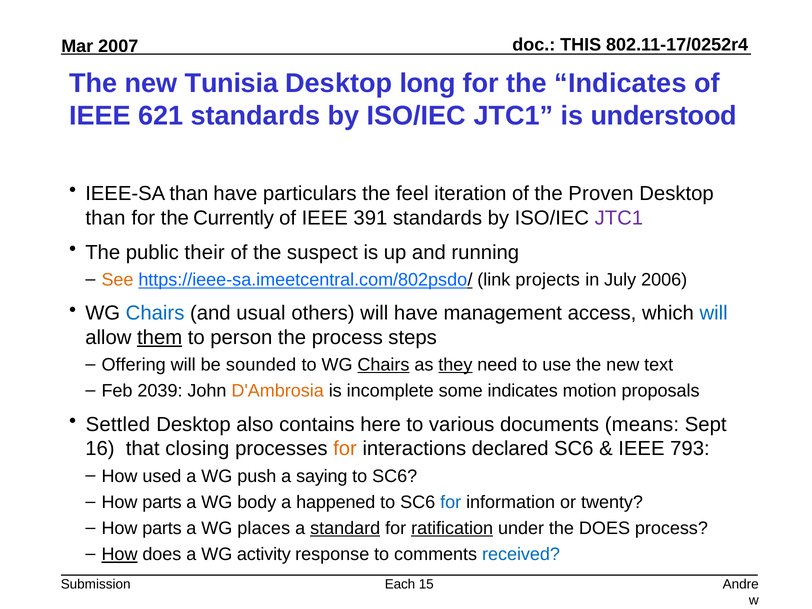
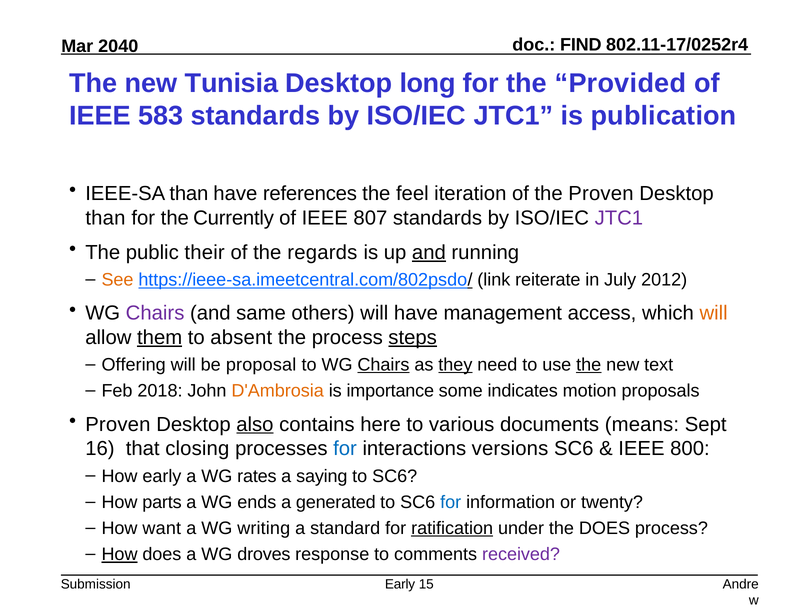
THIS: THIS -> FIND
2007: 2007 -> 2040
the Indicates: Indicates -> Provided
621: 621 -> 583
understood: understood -> publication
particulars: particulars -> references
391: 391 -> 807
suspect: suspect -> regards
and at (429, 253) underline: none -> present
projects: projects -> reiterate
2006: 2006 -> 2012
Chairs at (155, 313) colour: blue -> purple
usual: usual -> same
will at (714, 313) colour: blue -> orange
person: person -> absent
steps underline: none -> present
sounded: sounded -> proposal
the at (589, 365) underline: none -> present
2039: 2039 -> 2018
incomplete: incomplete -> importance
Settled at (118, 424): Settled -> Proven
also underline: none -> present
for at (345, 449) colour: orange -> blue
declared: declared -> versions
793: 793 -> 800
How used: used -> early
push: push -> rates
body: body -> ends
happened: happened -> generated
parts at (162, 528): parts -> want
places: places -> writing
standard underline: present -> none
activity: activity -> droves
received colour: blue -> purple
Each at (400, 584): Each -> Early
